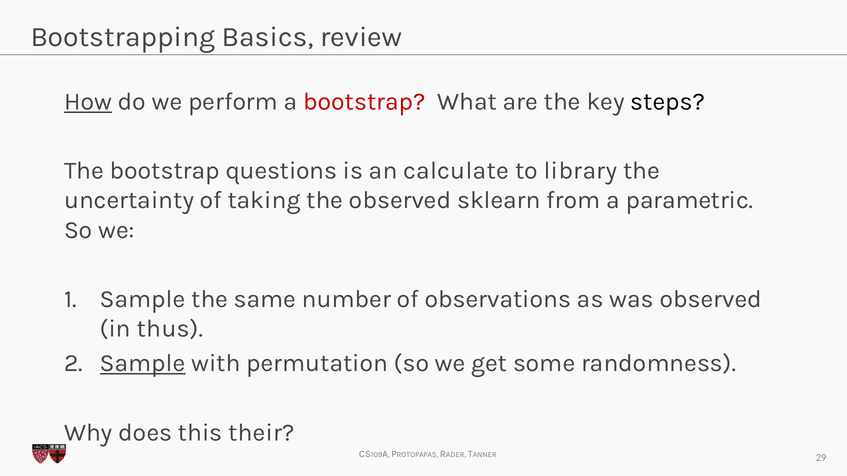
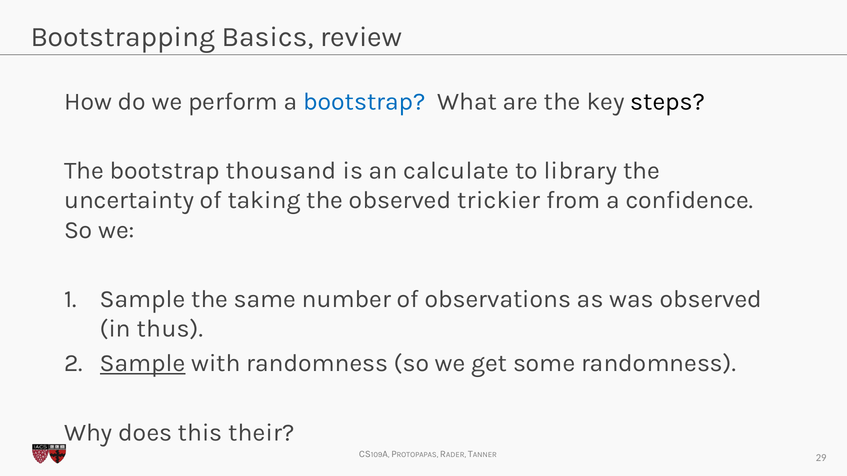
How underline: present -> none
bootstrap at (364, 102) colour: red -> blue
questions: questions -> thousand
sklearn: sklearn -> trickier
parametric: parametric -> confidence
with permutation: permutation -> randomness
